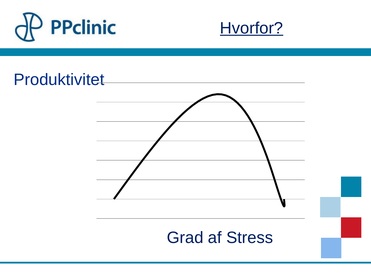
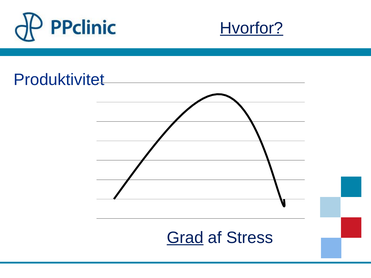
Grad underline: none -> present
